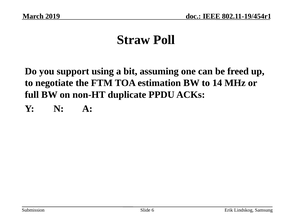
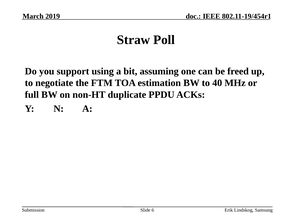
14: 14 -> 40
